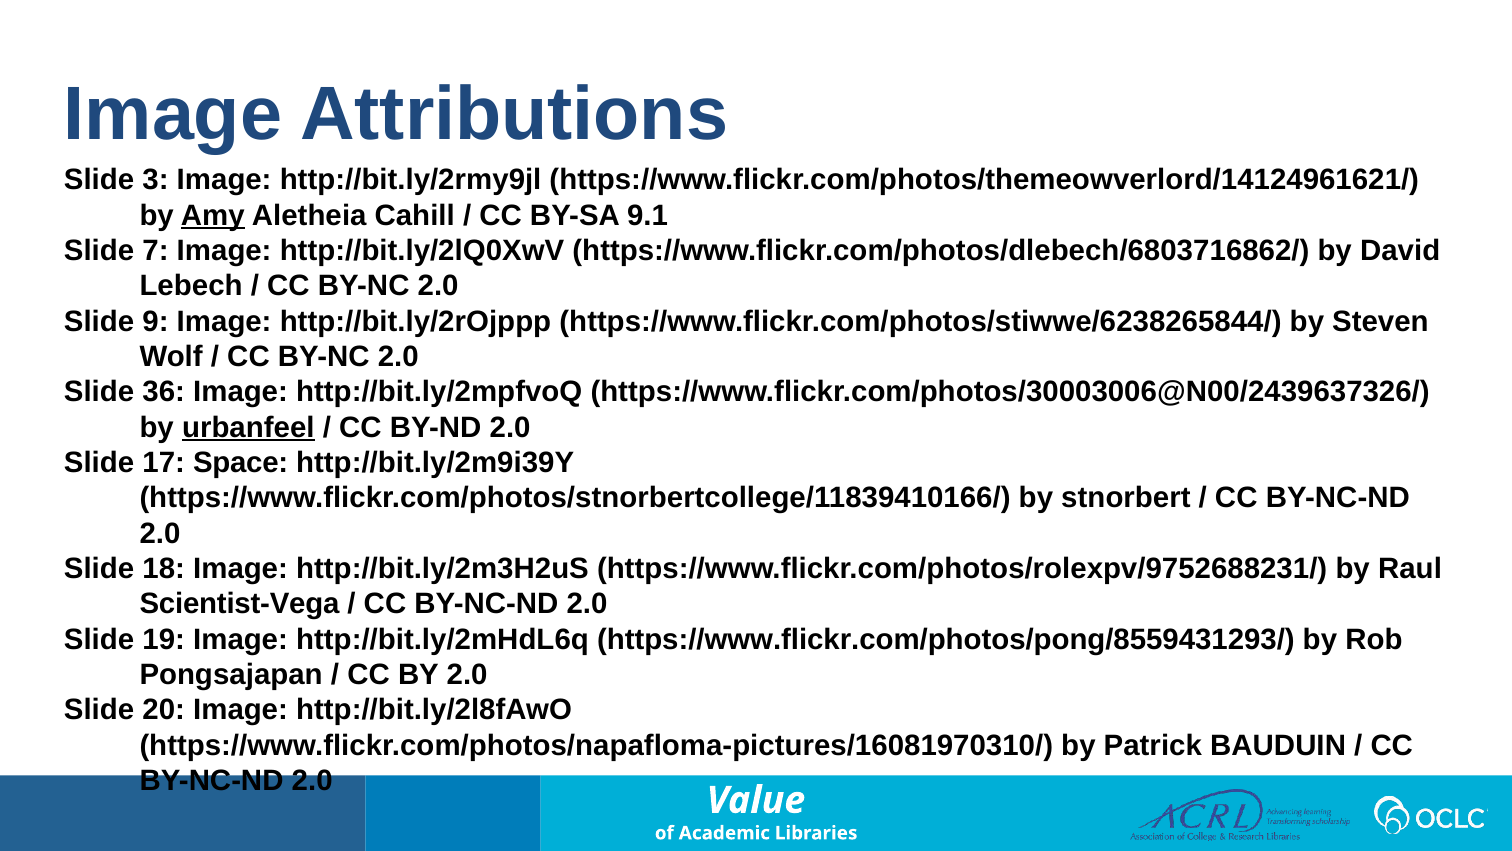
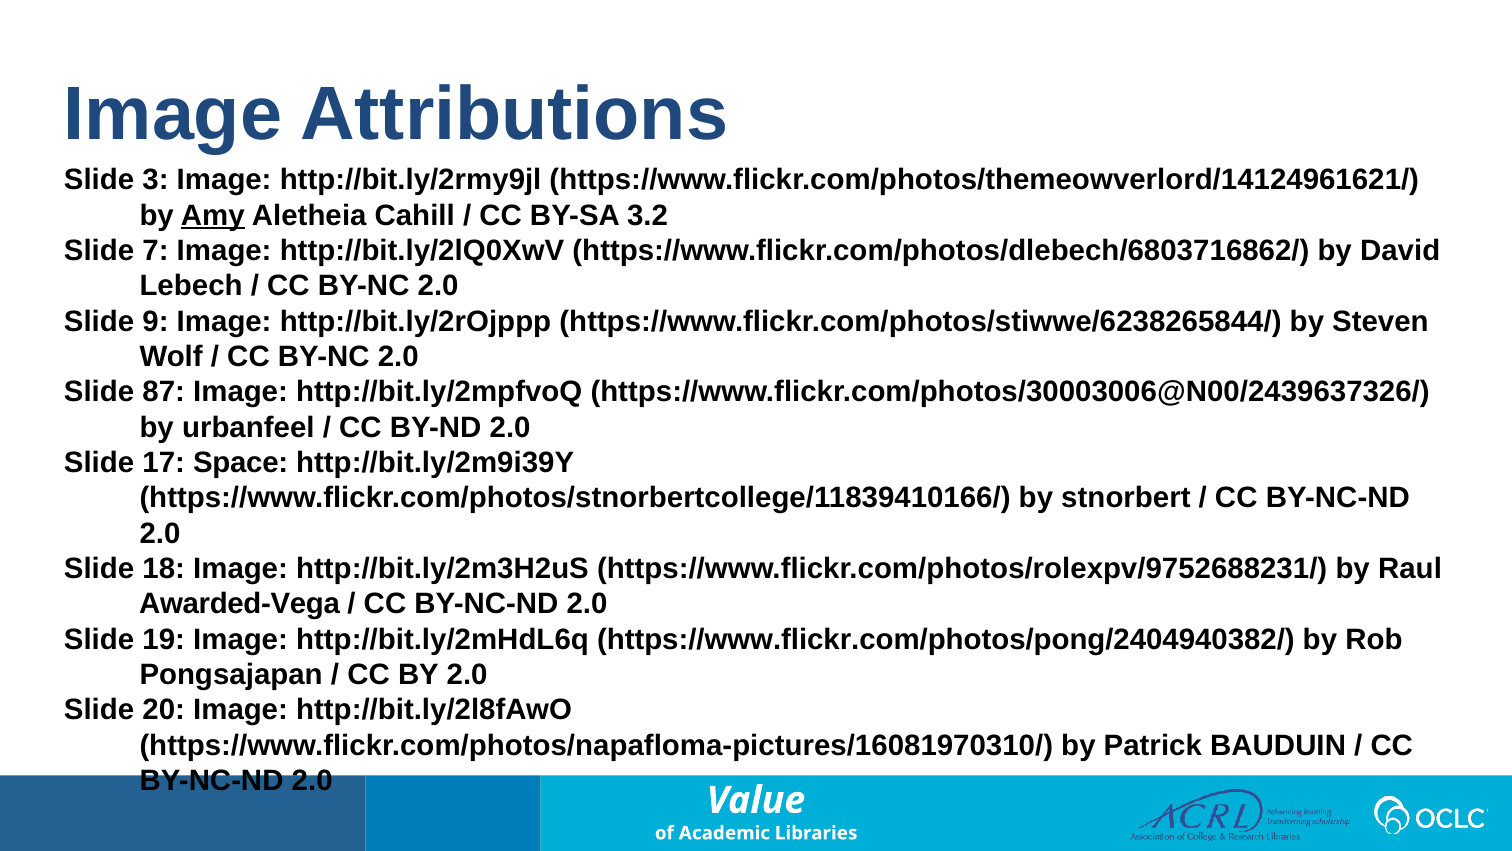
9.1: 9.1 -> 3.2
36: 36 -> 87
urbanfeel underline: present -> none
Scientist-Vega: Scientist-Vega -> Awarded-Vega
https://www.flickr.com/photos/pong/8559431293/: https://www.flickr.com/photos/pong/8559431293/ -> https://www.flickr.com/photos/pong/2404940382/
